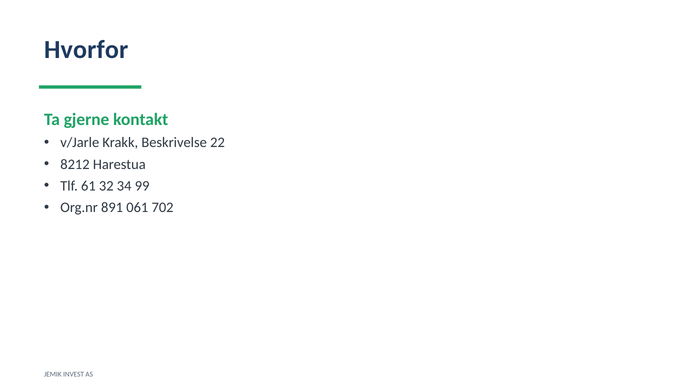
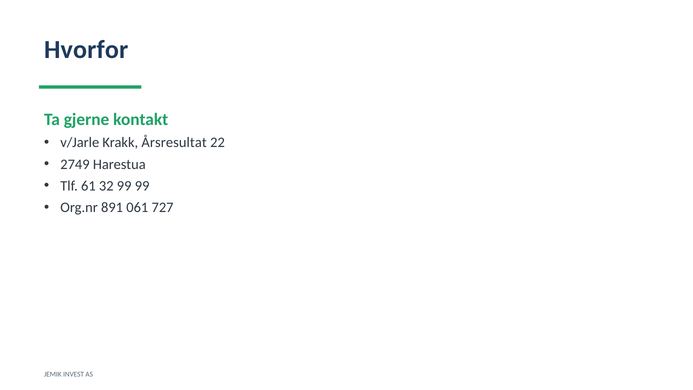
Beskrivelse: Beskrivelse -> Årsresultat
8212: 8212 -> 2749
32 34: 34 -> 99
702: 702 -> 727
